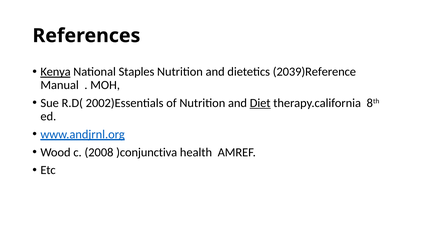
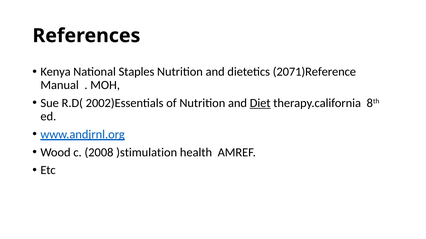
Kenya underline: present -> none
2039)Reference: 2039)Reference -> 2071)Reference
)conjunctiva: )conjunctiva -> )stimulation
